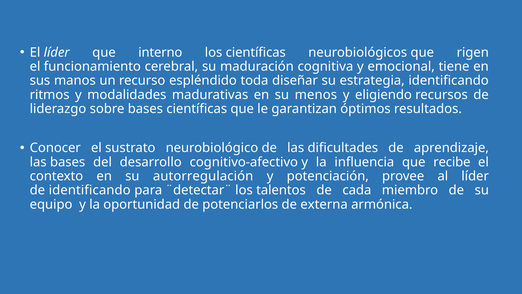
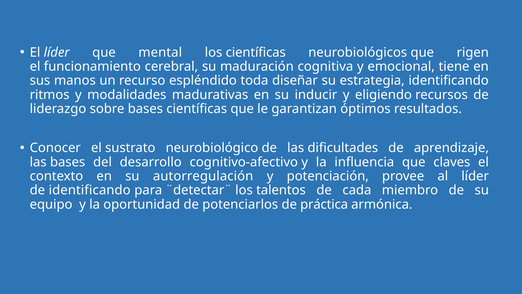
interno: interno -> mental
menos: menos -> inducir
recibe: recibe -> claves
externa: externa -> práctica
